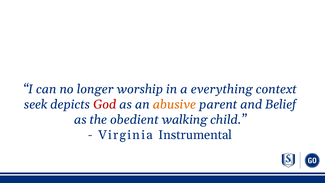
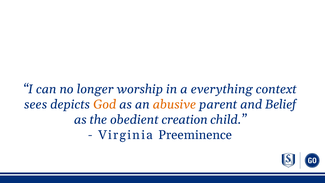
seek: seek -> sees
God colour: red -> orange
walking: walking -> creation
Instrumental: Instrumental -> Preeminence
